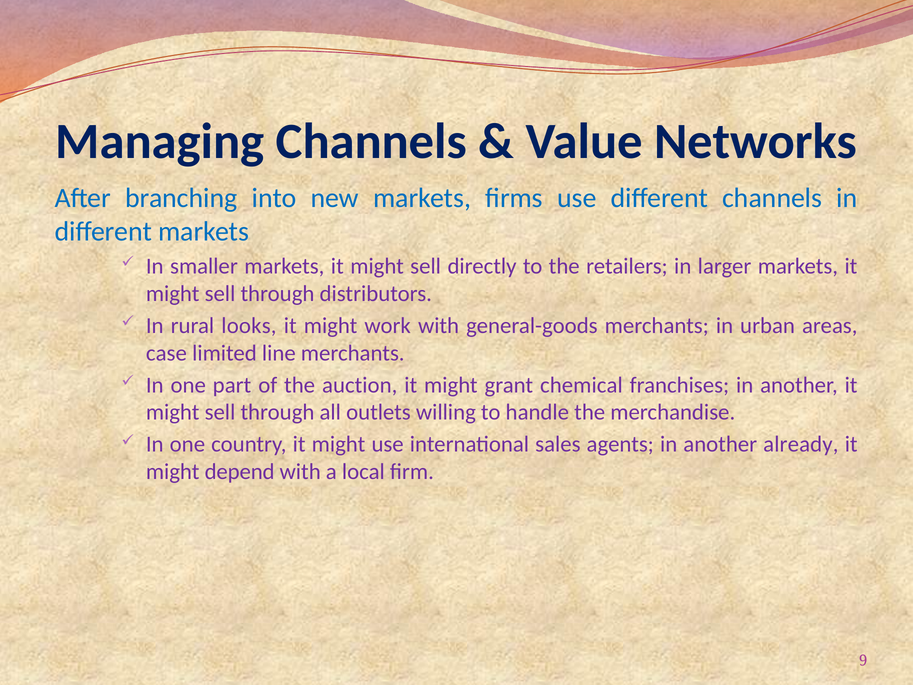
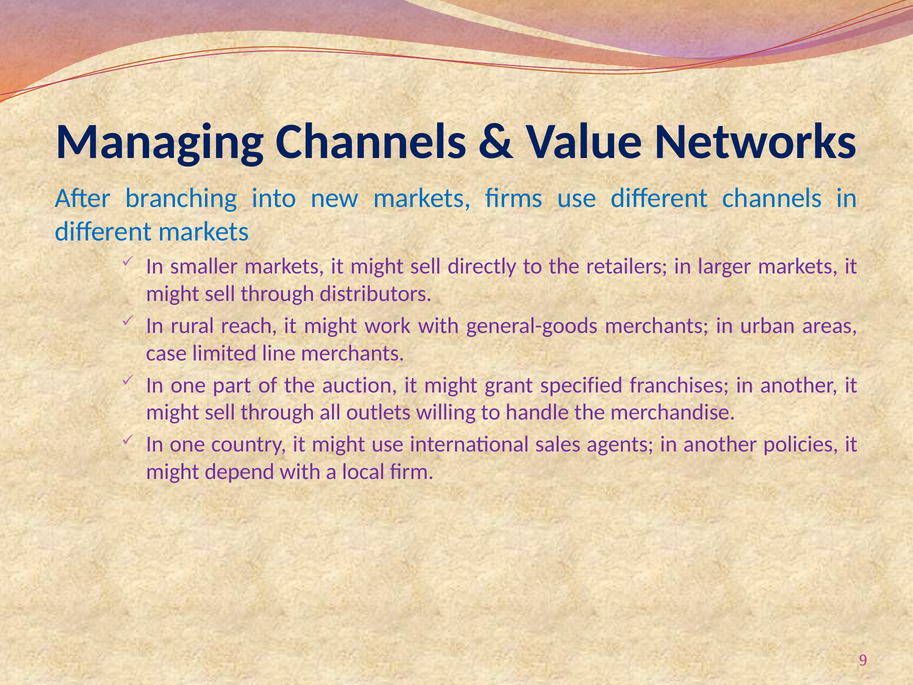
looks: looks -> reach
chemical: chemical -> specified
already: already -> policies
